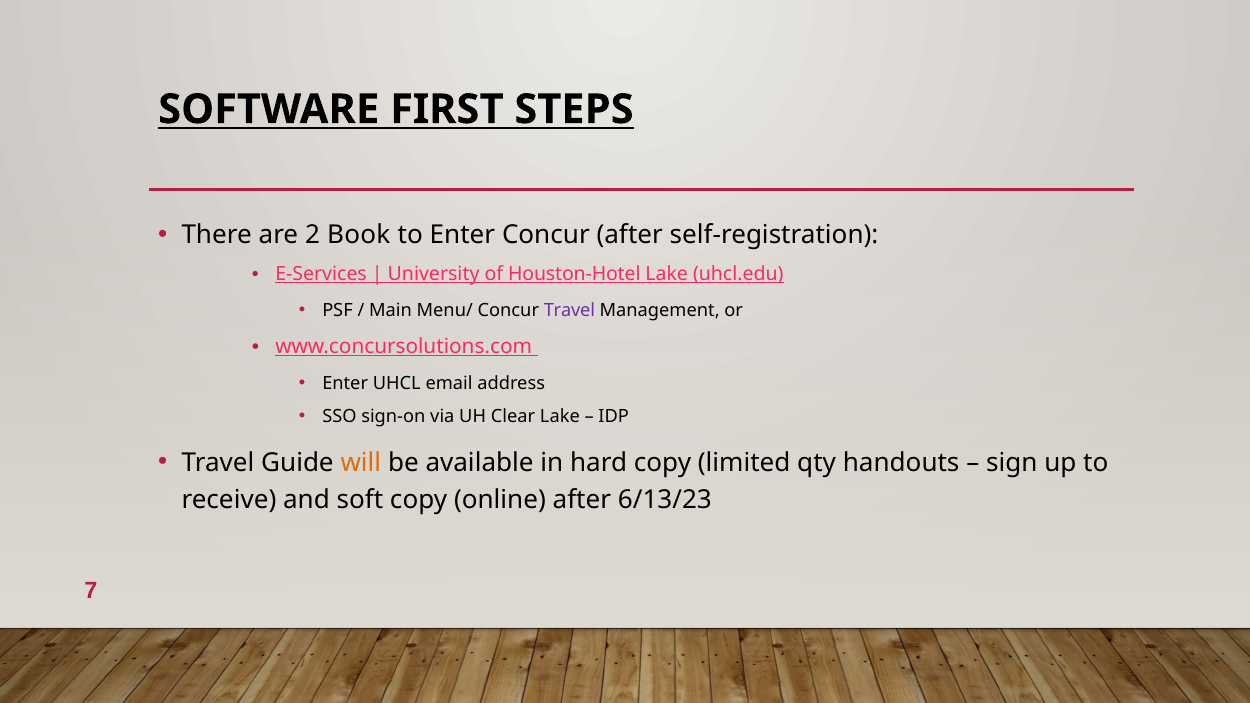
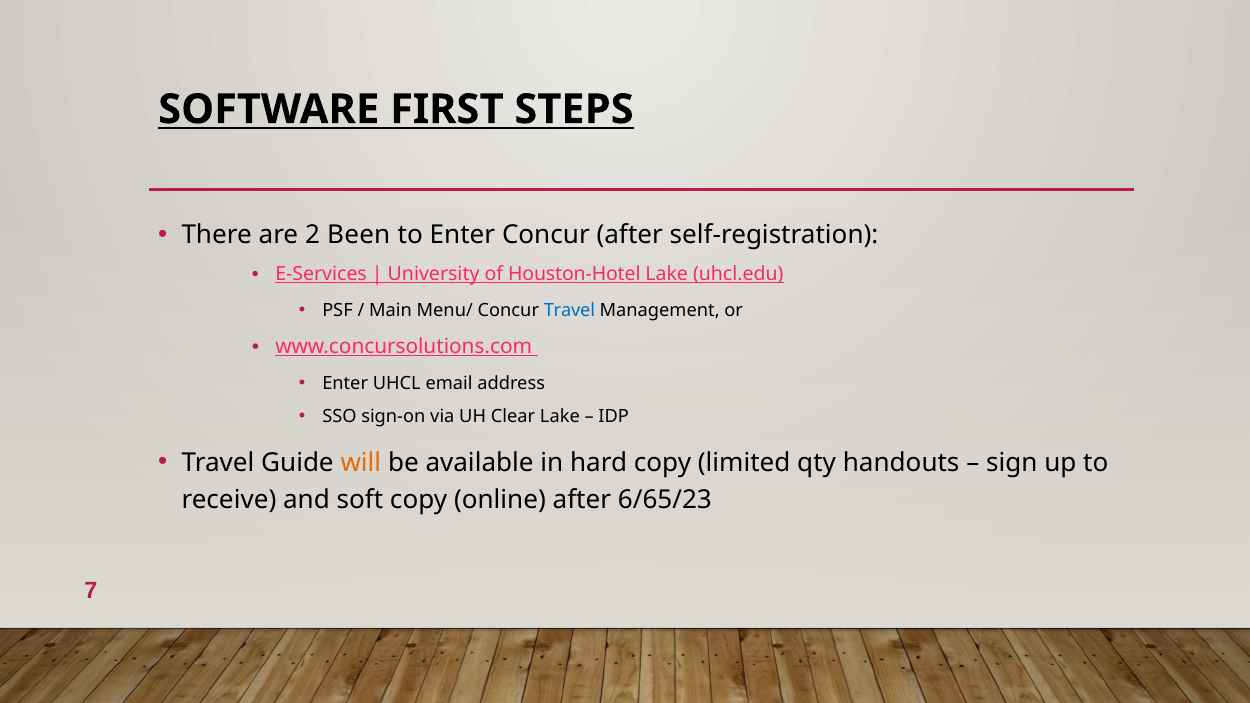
Book: Book -> Been
Travel at (569, 311) colour: purple -> blue
6/13/23: 6/13/23 -> 6/65/23
